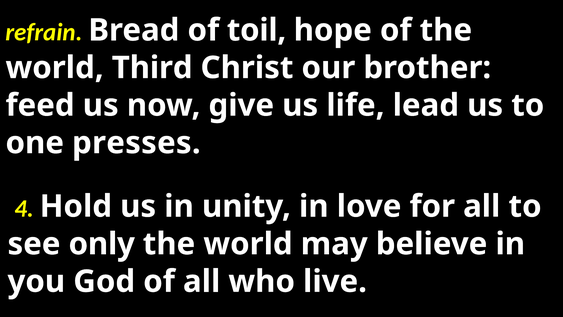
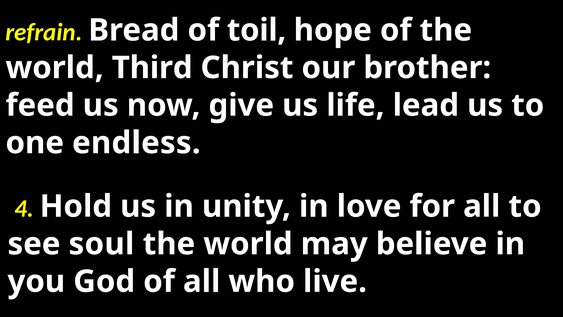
presses: presses -> endless
only: only -> soul
